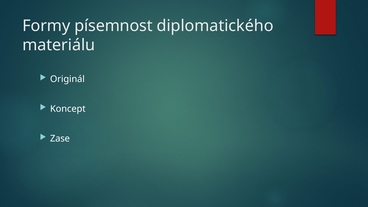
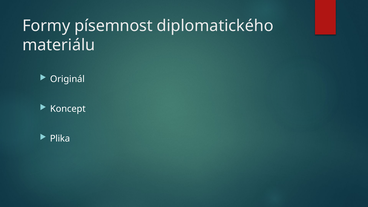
Zase: Zase -> Plika
